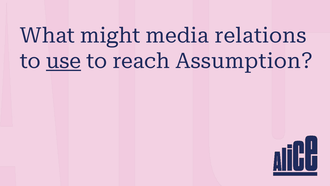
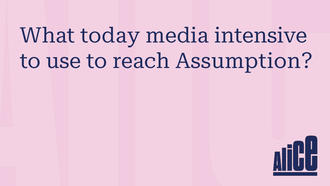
might: might -> today
relations: relations -> intensive
use underline: present -> none
